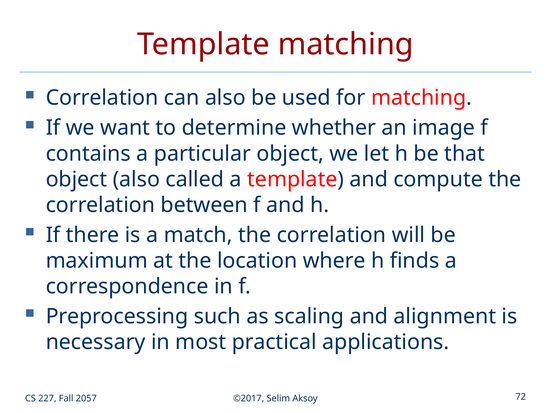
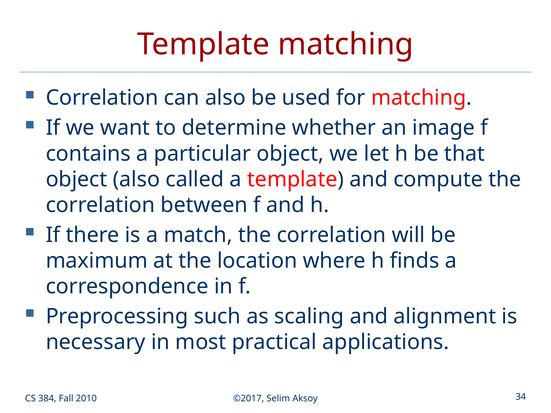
227: 227 -> 384
2057: 2057 -> 2010
72: 72 -> 34
